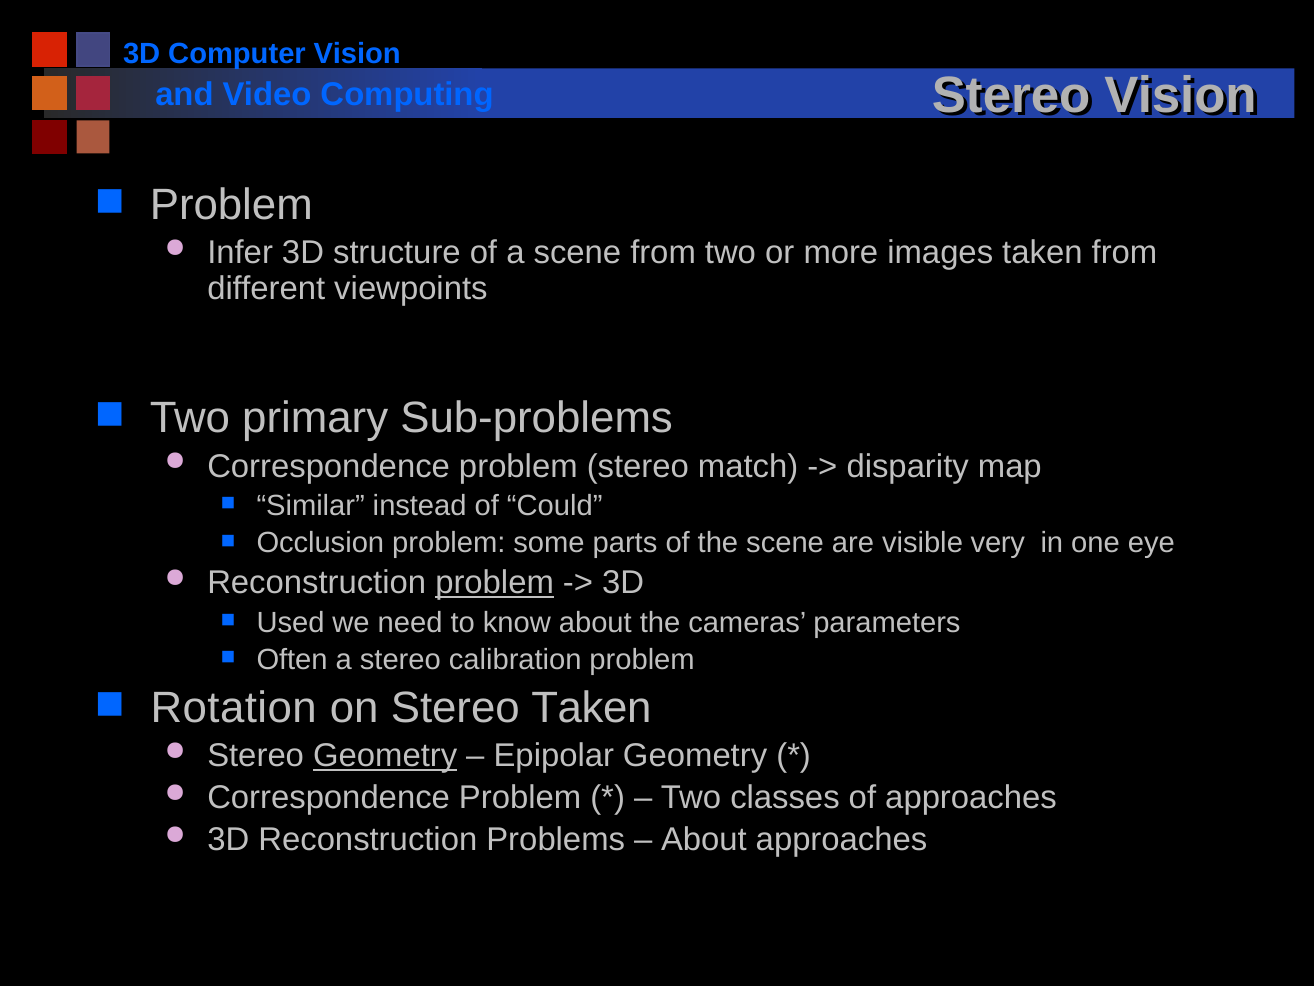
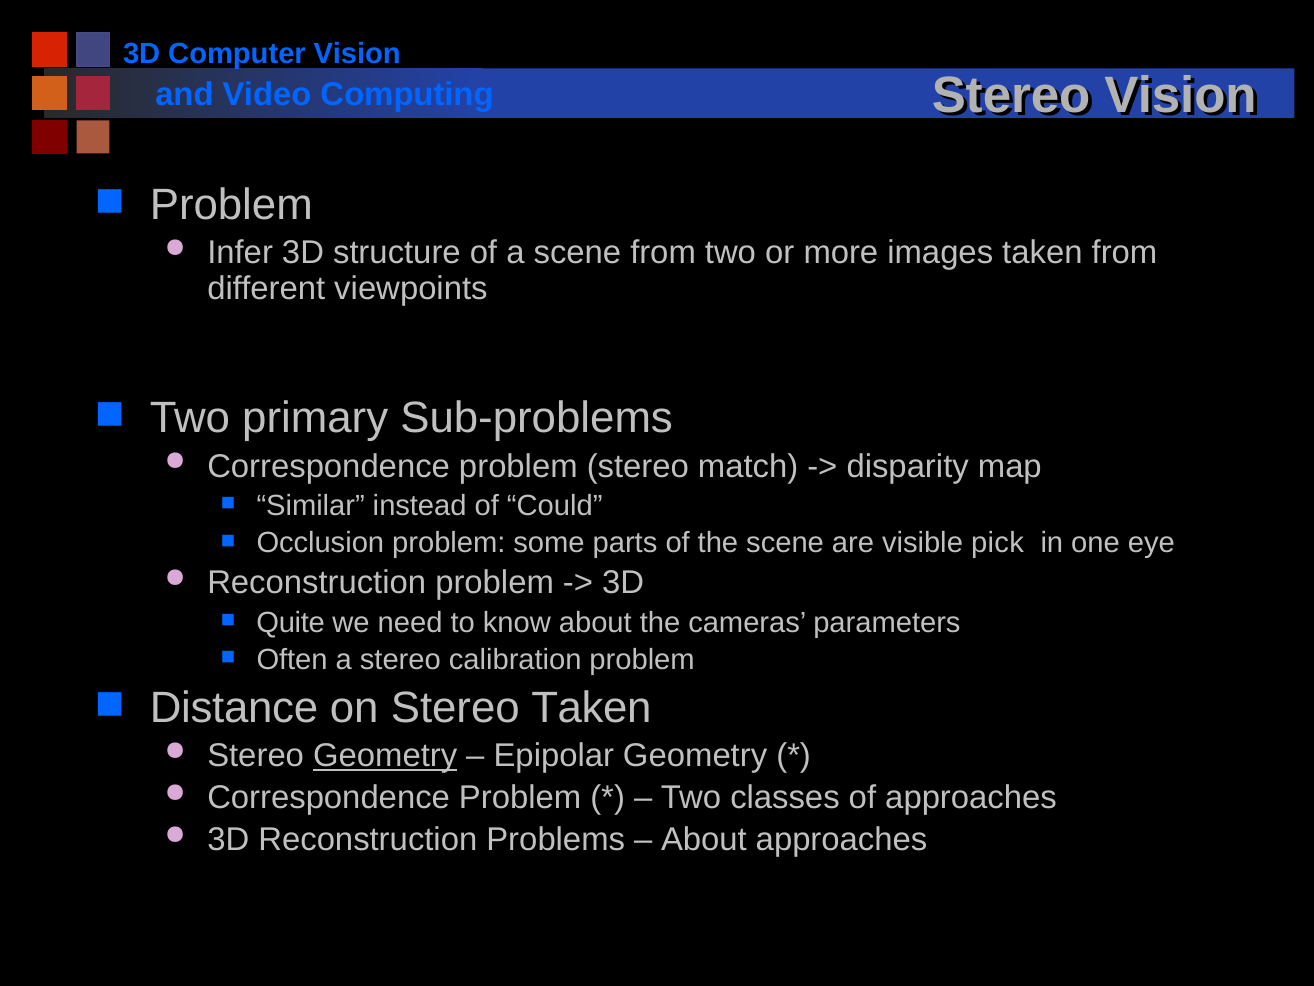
very: very -> pick
problem at (495, 583) underline: present -> none
Used: Used -> Quite
Rotation: Rotation -> Distance
